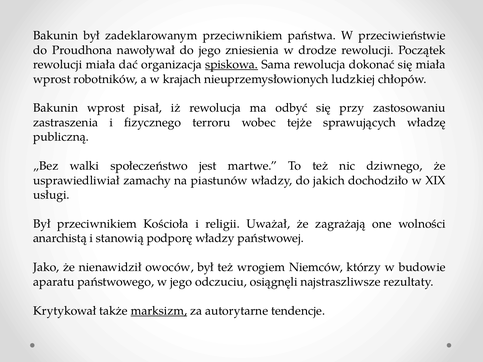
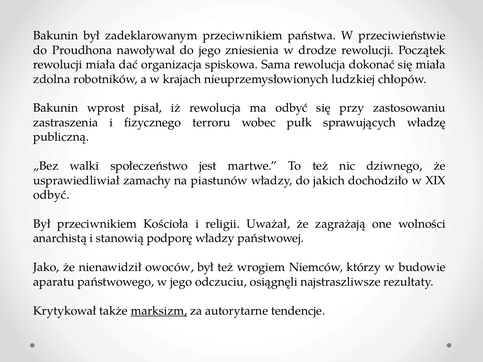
spiskowa underline: present -> none
wprost at (52, 79): wprost -> zdolna
tejże: tejże -> pułk
usługi at (51, 195): usługi -> odbyć
